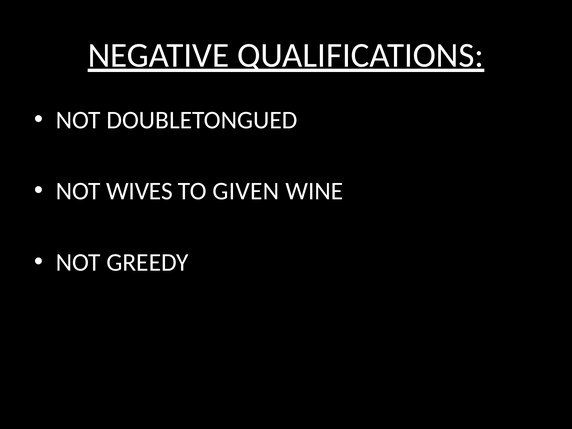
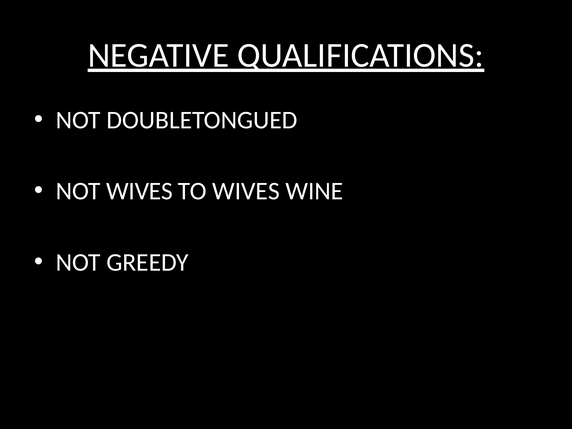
TO GIVEN: GIVEN -> WIVES
